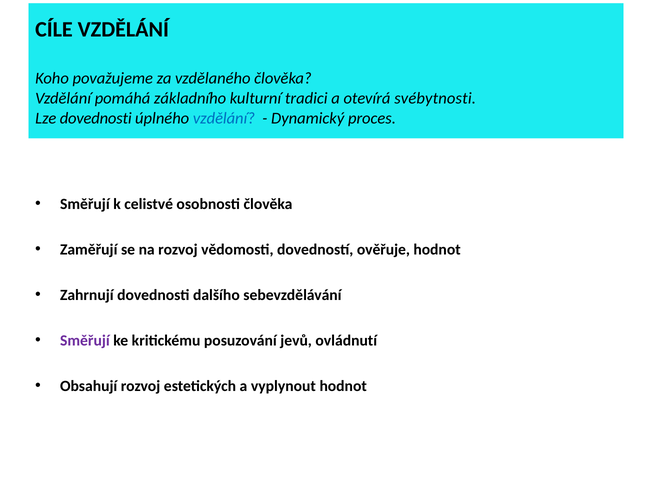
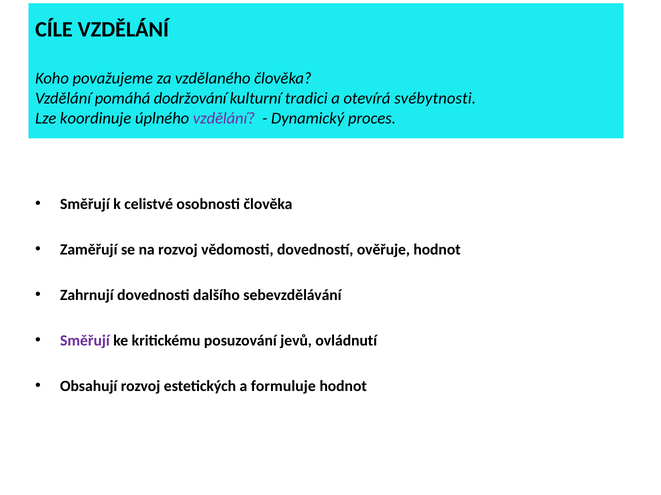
základního: základního -> dodržování
Lze dovednosti: dovednosti -> koordinuje
vzdělání at (224, 118) colour: blue -> purple
vyplynout: vyplynout -> formuluje
